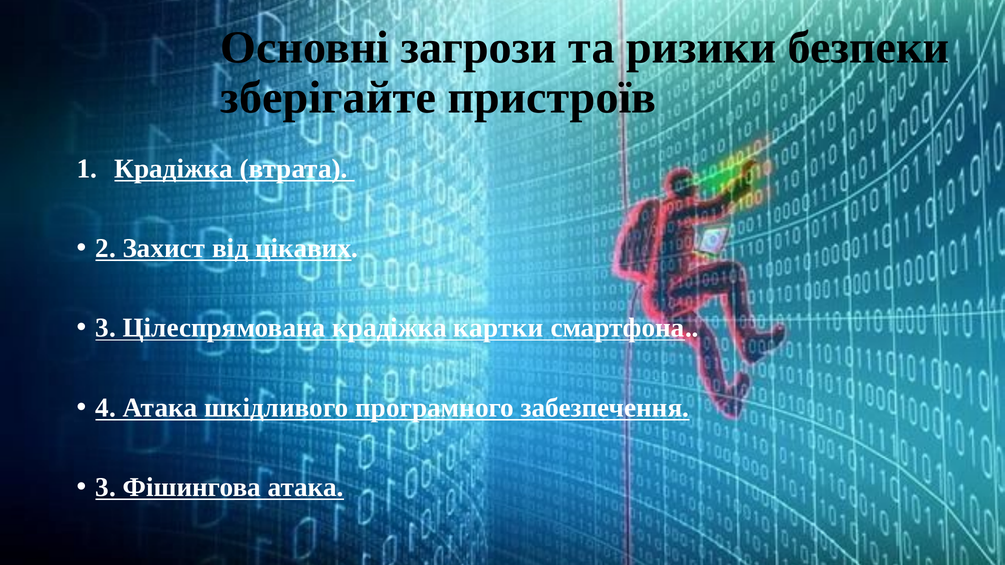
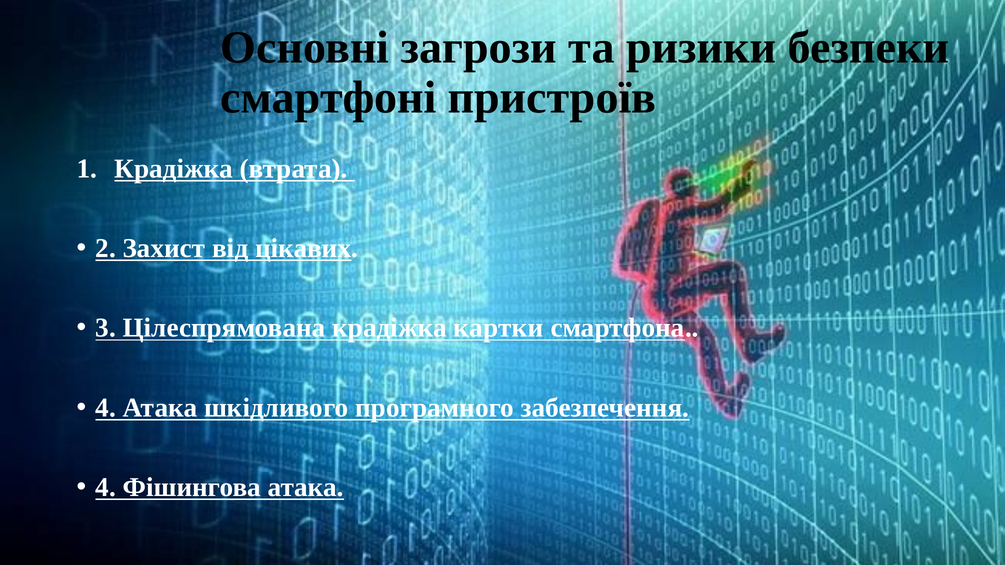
зберігайте: зберігайте -> смартфоні
3 at (106, 488): 3 -> 4
